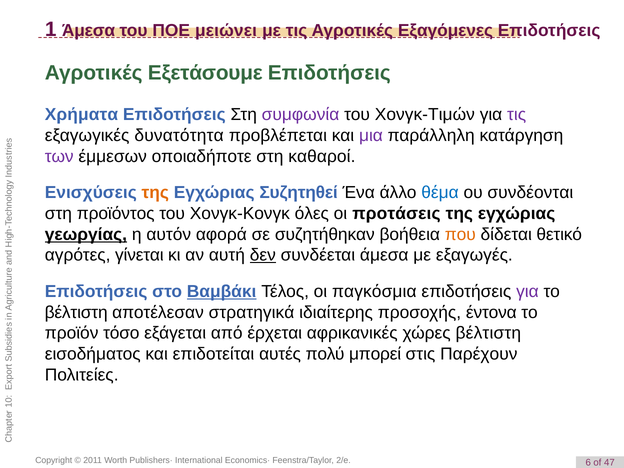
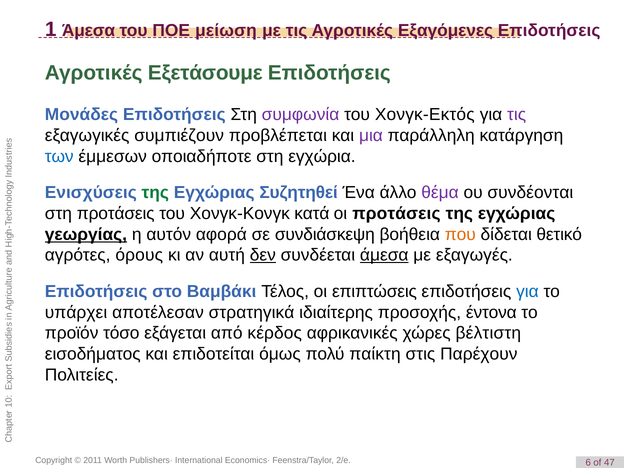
μειώνει: μειώνει -> μείωση
Χρήματα: Χρήματα -> Μονάδες
Χονγκ-Τιμών: Χονγκ-Τιμών -> Χονγκ-Εκτός
δυνατότητα: δυνατότητα -> συμπιέζουν
των colour: purple -> blue
καθαροί: καθαροί -> εγχώρια
της at (155, 193) colour: orange -> green
θέμα colour: blue -> purple
στη προϊόντος: προϊόντος -> προτάσεις
όλες: όλες -> κατά
συζητήθηκαν: συζητήθηκαν -> συνδιάσκεψη
γίνεται: γίνεται -> όρους
άμεσα at (384, 255) underline: none -> present
Βαμβάκι underline: present -> none
παγκόσμια: παγκόσμια -> επιπτώσεις
για at (527, 292) colour: purple -> blue
βέλτιστη at (76, 312): βέλτιστη -> υπάρχει
έρχεται: έρχεται -> κέρδος
αυτές: αυτές -> όμως
μπορεί: μπορεί -> παίκτη
